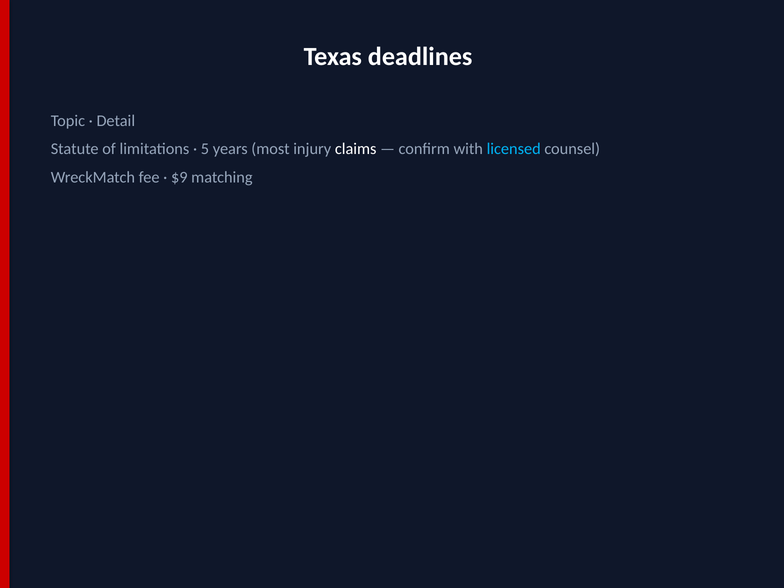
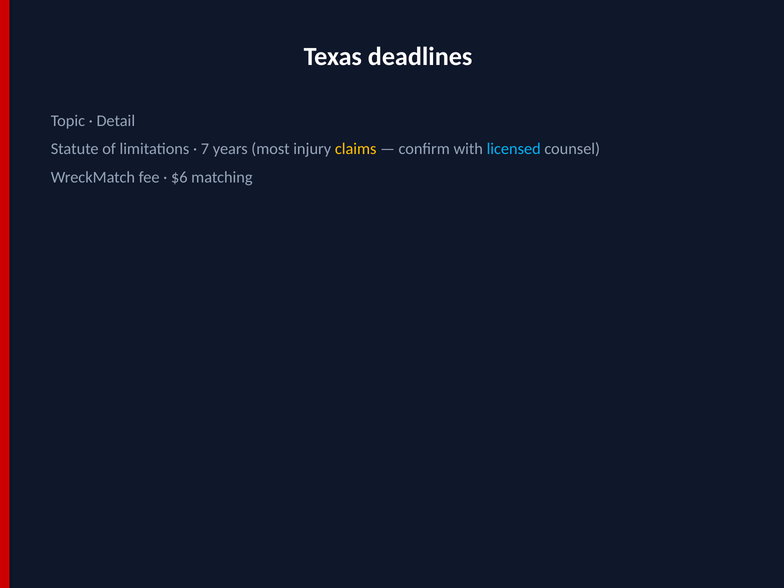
5: 5 -> 7
claims colour: white -> yellow
$9: $9 -> $6
